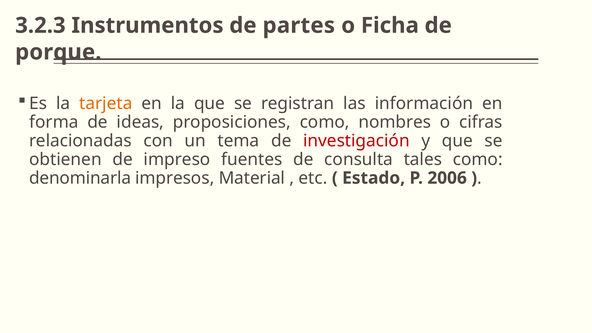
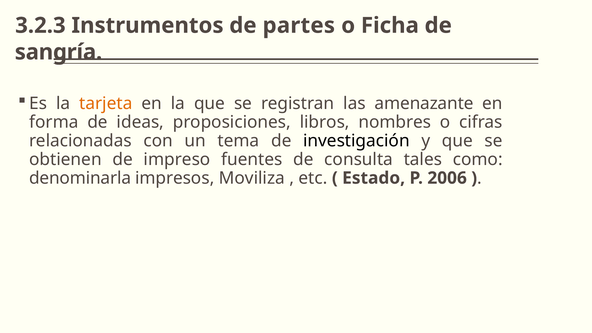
porque: porque -> sangría
información: información -> amenazante
proposiciones como: como -> libros
investigación colour: red -> black
Material: Material -> Moviliza
